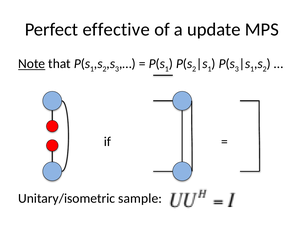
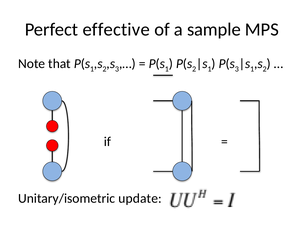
update: update -> sample
Note underline: present -> none
sample: sample -> update
